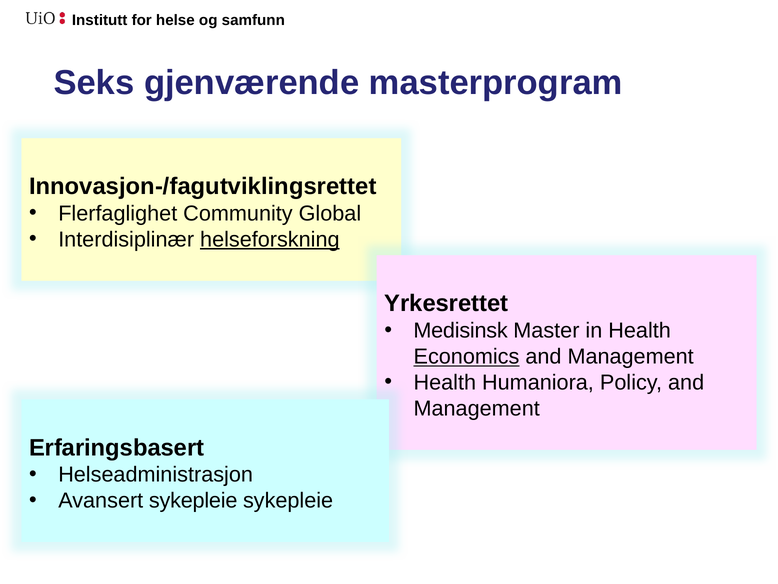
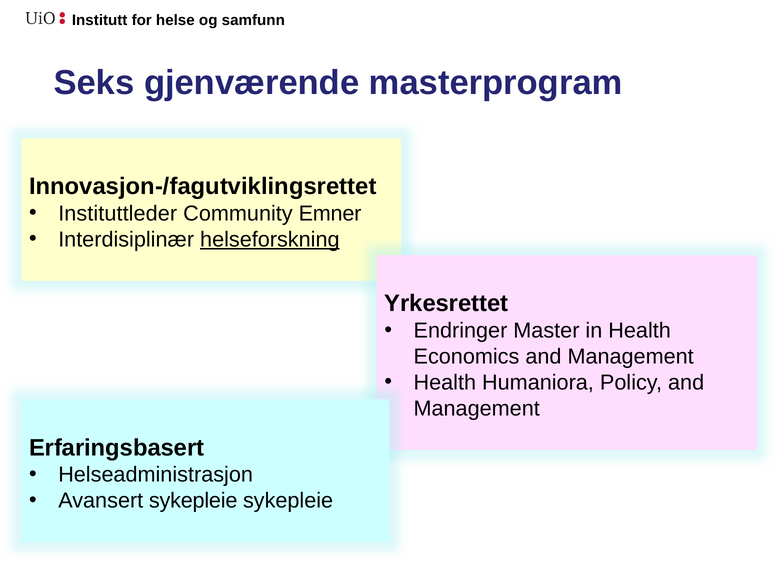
Flerfaglighet: Flerfaglighet -> Instituttleder
Global: Global -> Emner
Medisinsk: Medisinsk -> Endringer
Economics underline: present -> none
